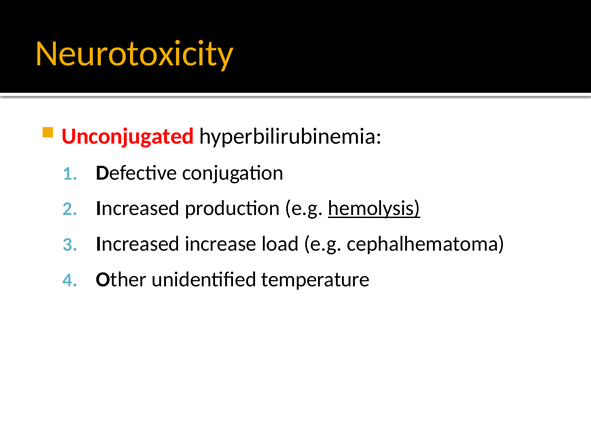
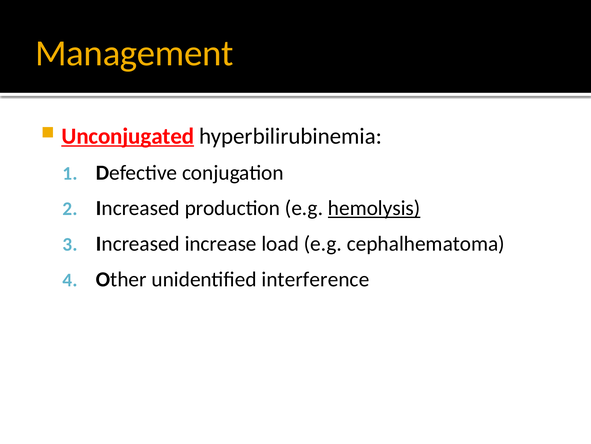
Neurotoxicity: Neurotoxicity -> Management
Unconjugated underline: none -> present
temperature: temperature -> interference
